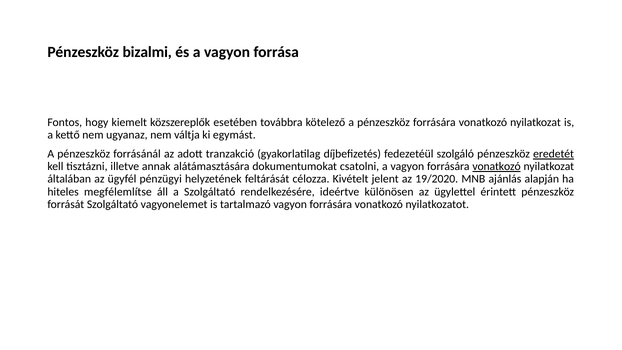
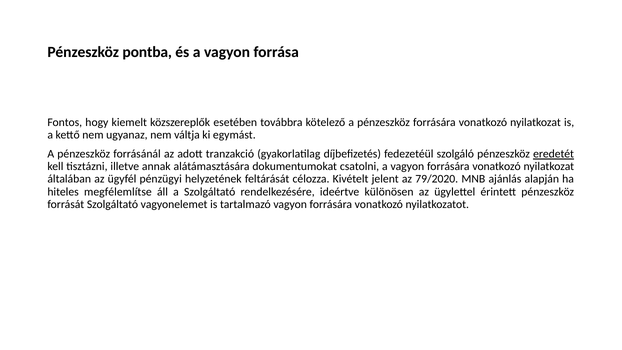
bizalmi: bizalmi -> pontba
vonatkozó at (497, 166) underline: present -> none
19/2020: 19/2020 -> 79/2020
